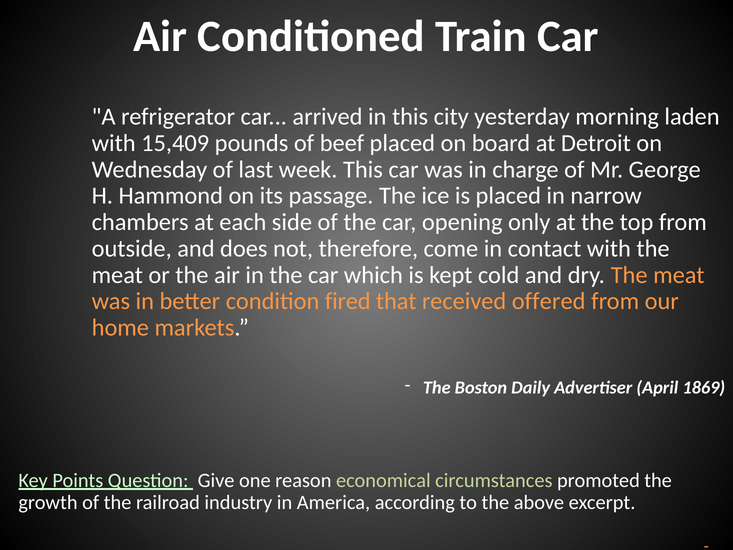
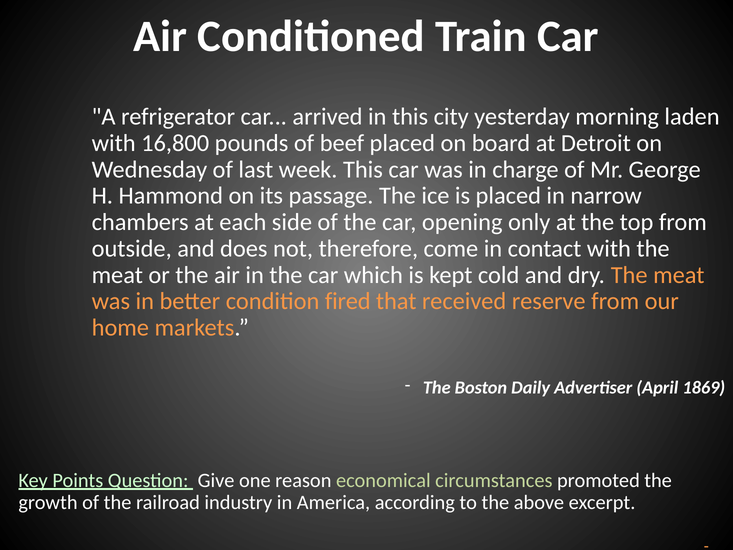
15,409: 15,409 -> 16,800
offered: offered -> reserve
